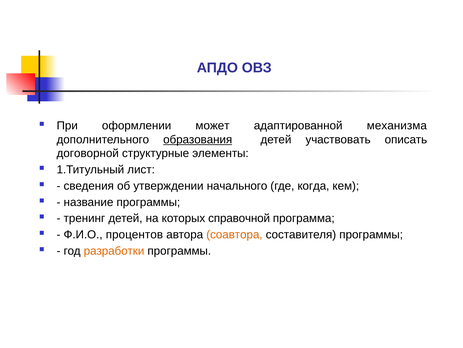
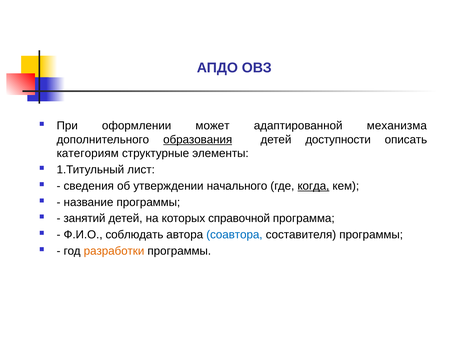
участвовать: участвовать -> доступности
договорной: договорной -> категориям
когда underline: none -> present
тренинг: тренинг -> занятий
процентов: процентов -> соблюдать
соавтора colour: orange -> blue
